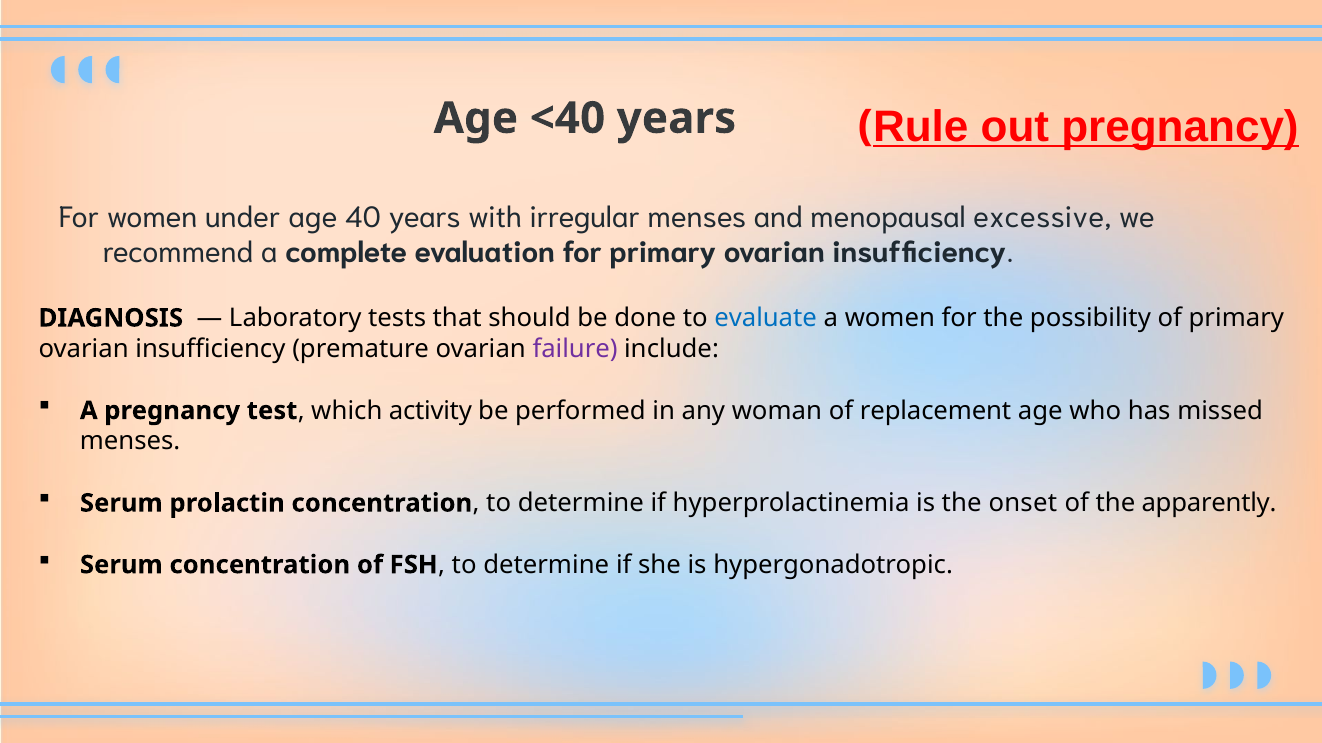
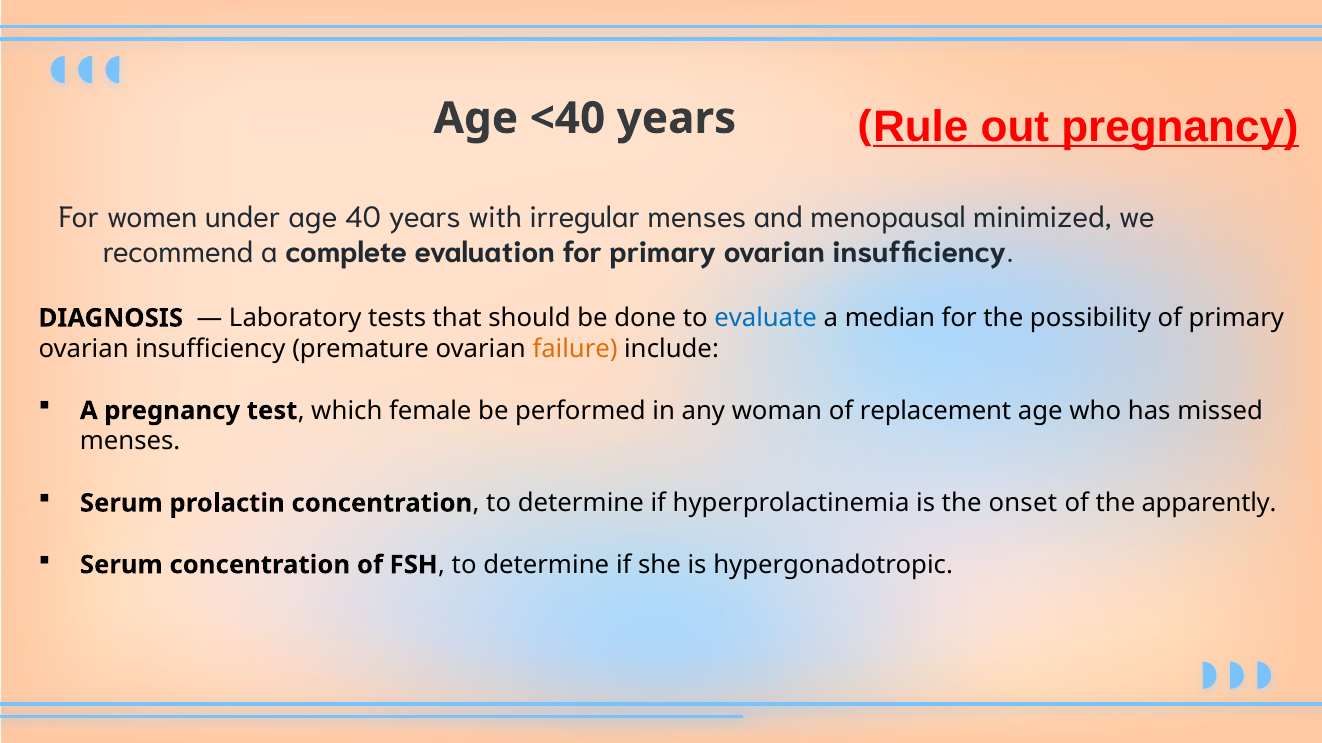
excessive: excessive -> minimized
a women: women -> median
failure colour: purple -> orange
activity: activity -> female
